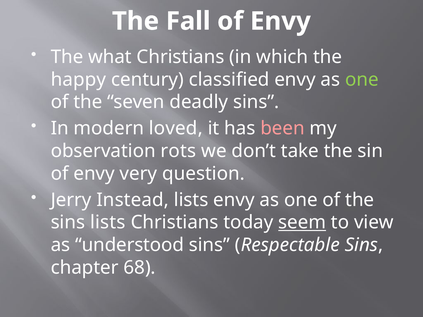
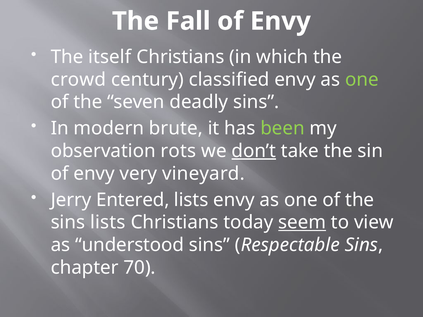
what: what -> itself
happy: happy -> crowd
loved: loved -> brute
been colour: pink -> light green
don’t underline: none -> present
question: question -> vineyard
Instead: Instead -> Entered
68: 68 -> 70
